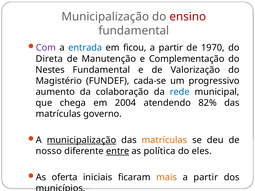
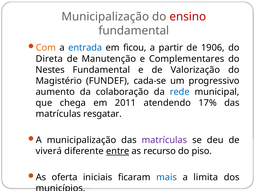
Com colour: purple -> orange
1970: 1970 -> 1906
Complementação: Complementação -> Complementares
2004: 2004 -> 2011
82%: 82% -> 17%
governo: governo -> resgatar
municipalização at (82, 140) underline: present -> none
matrículas at (164, 140) colour: orange -> purple
nosso: nosso -> viverá
política: política -> recurso
eles: eles -> piso
mais colour: orange -> blue
partir at (206, 178): partir -> limita
